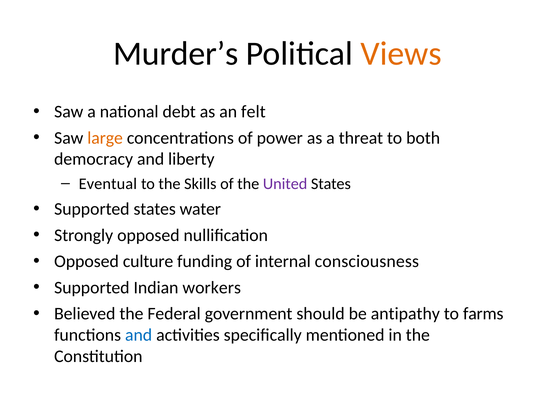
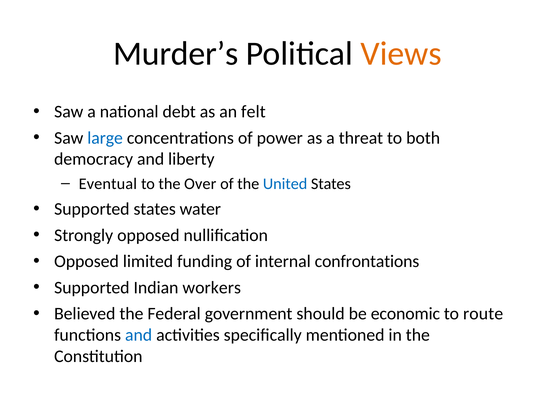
large colour: orange -> blue
Skills: Skills -> Over
United colour: purple -> blue
culture: culture -> limited
consciousness: consciousness -> confrontations
antipathy: antipathy -> economic
farms: farms -> route
